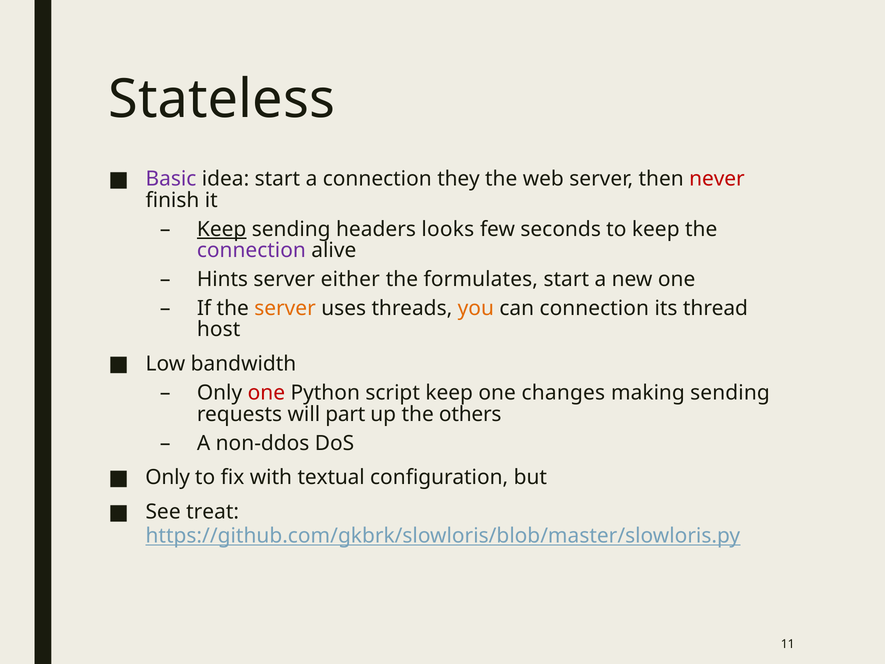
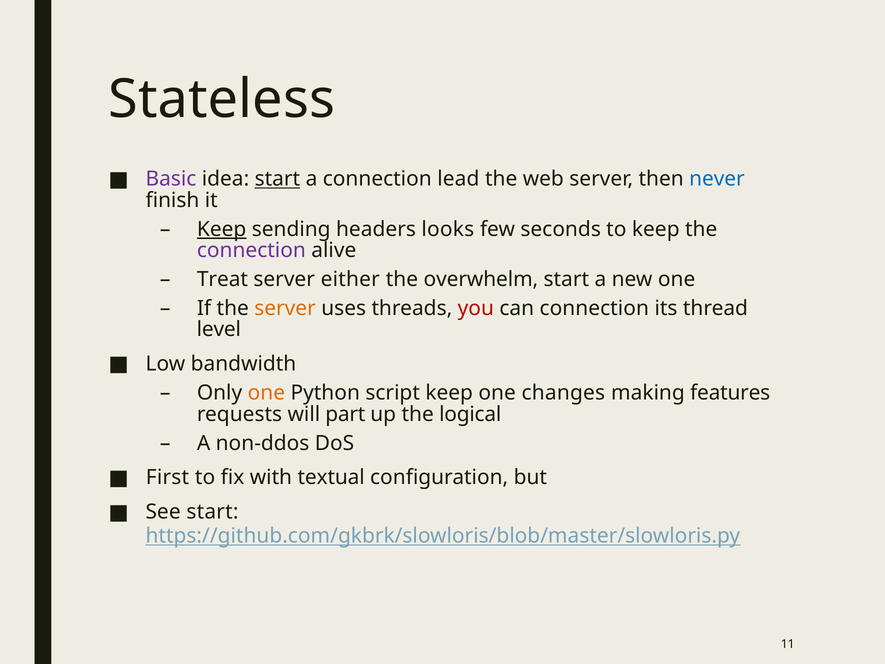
start at (277, 179) underline: none -> present
they: they -> lead
never colour: red -> blue
Hints: Hints -> Treat
formulates: formulates -> overwhelm
you colour: orange -> red
host: host -> level
one at (266, 393) colour: red -> orange
making sending: sending -> features
others: others -> logical
Only at (168, 477): Only -> First
See treat: treat -> start
